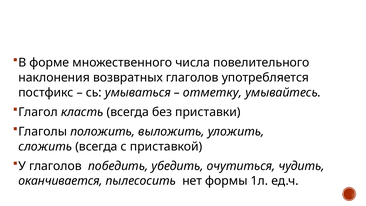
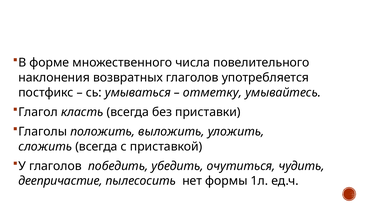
оканчивается: оканчивается -> деепричастие
